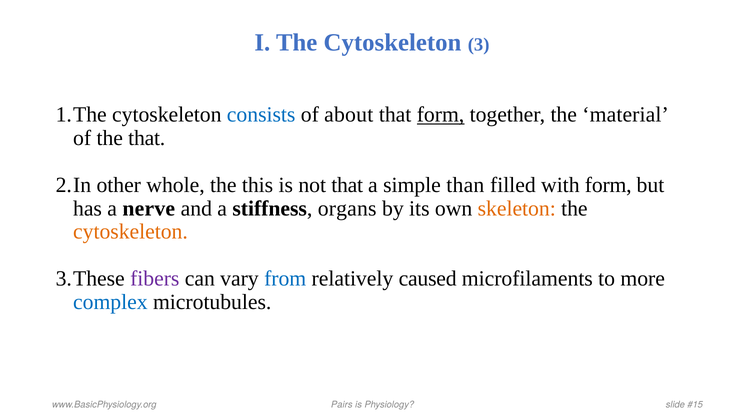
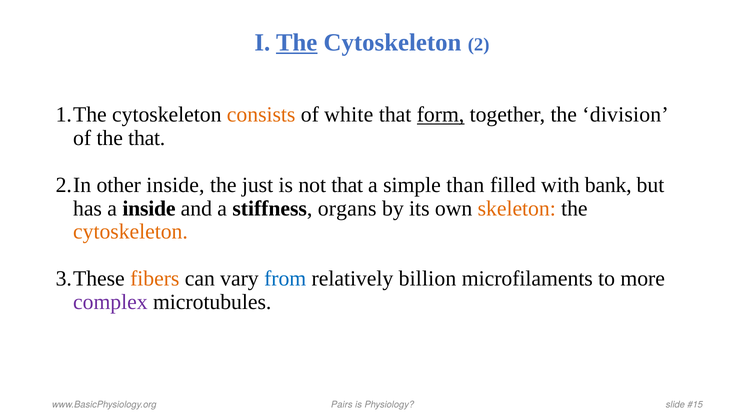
The at (297, 43) underline: none -> present
3: 3 -> 2
consists colour: blue -> orange
about: about -> white
material: material -> division
other whole: whole -> inside
this: this -> just
with form: form -> bank
a nerve: nerve -> inside
fibers colour: purple -> orange
caused: caused -> billion
complex colour: blue -> purple
